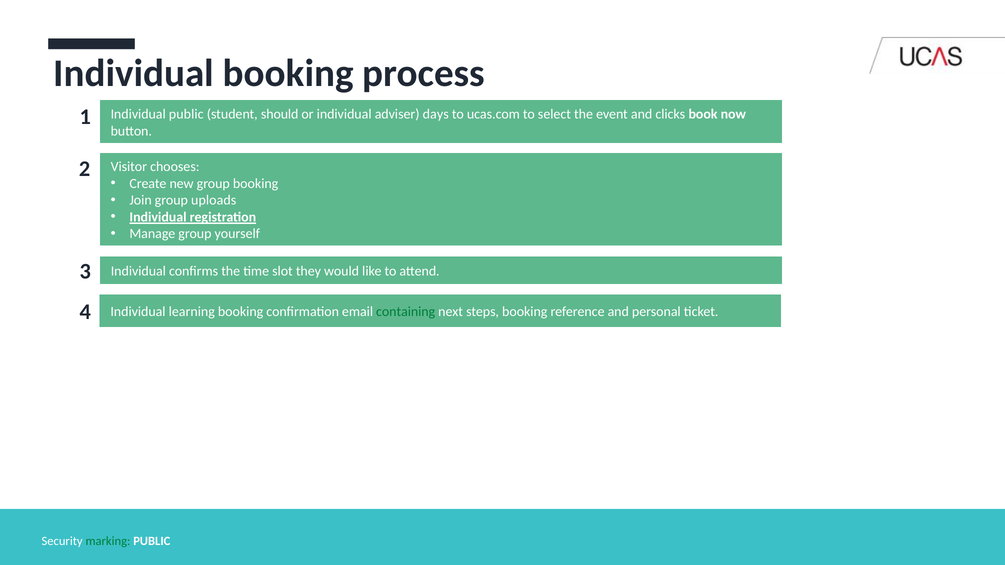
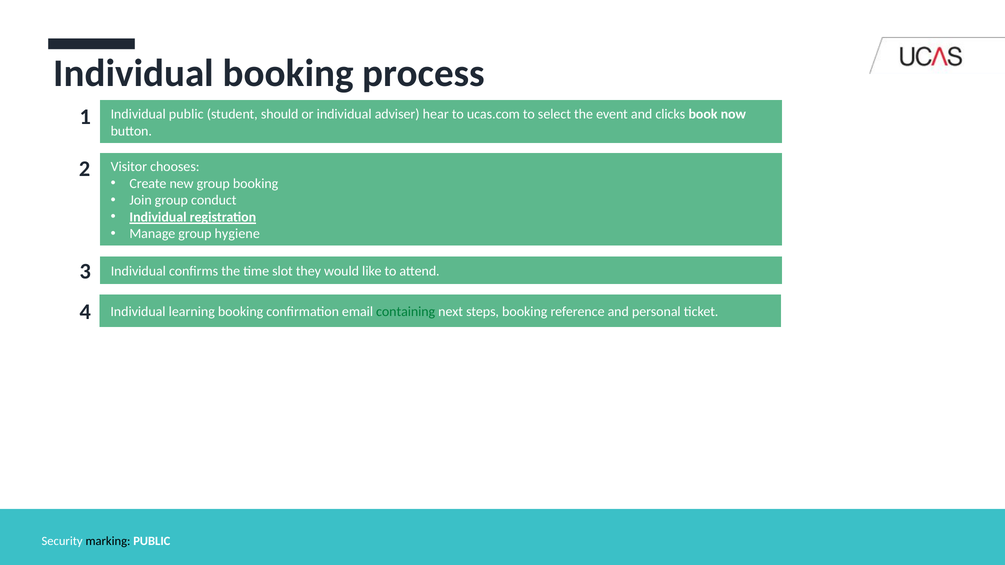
days: days -> hear
uploads: uploads -> conduct
yourself: yourself -> hygiene
marking colour: green -> black
